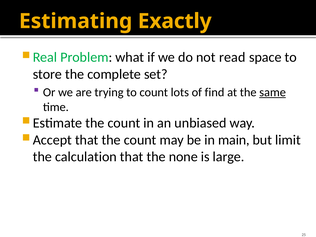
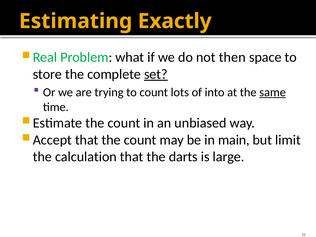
read: read -> then
set underline: none -> present
find: find -> into
none: none -> darts
